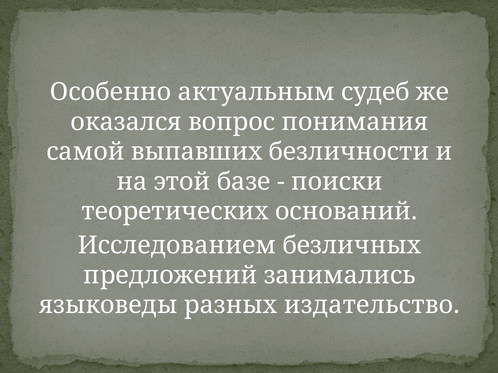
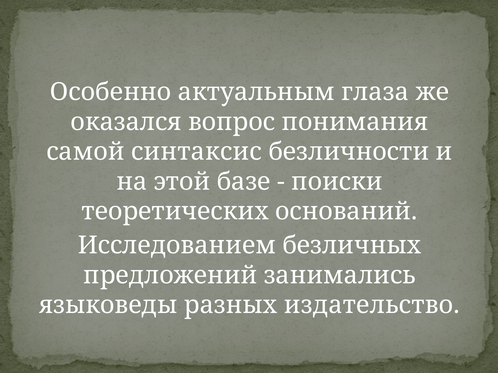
судеб: судеб -> глаза
выпавших: выпавших -> синтаксис
